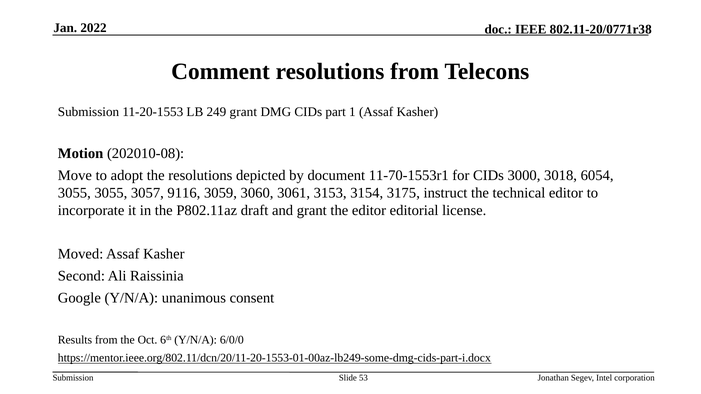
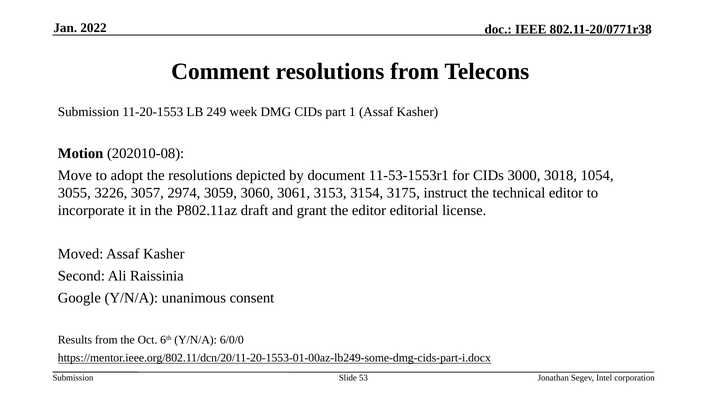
249 grant: grant -> week
11-70-1553r1: 11-70-1553r1 -> 11-53-1553r1
6054: 6054 -> 1054
3055 3055: 3055 -> 3226
9116: 9116 -> 2974
